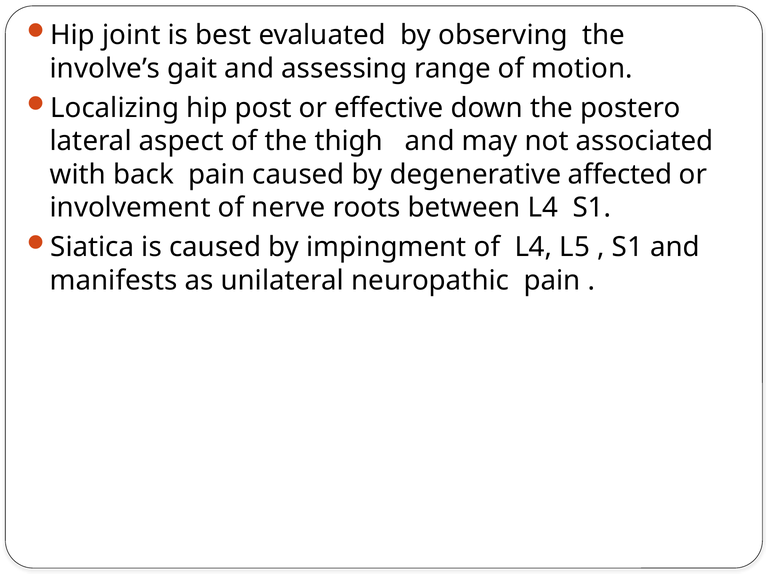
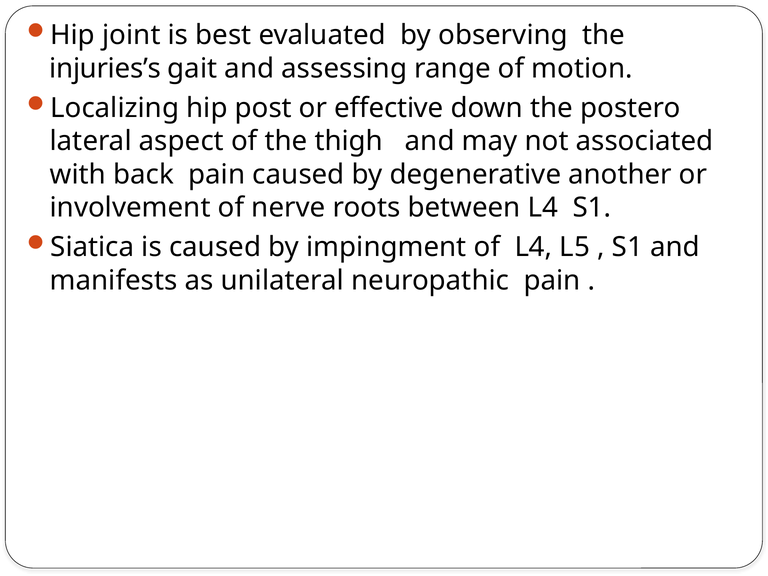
involve’s: involve’s -> injuries’s
affected: affected -> another
